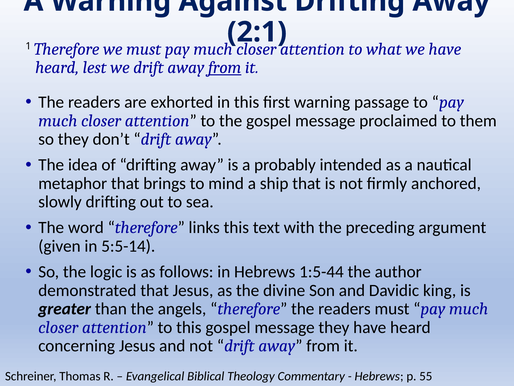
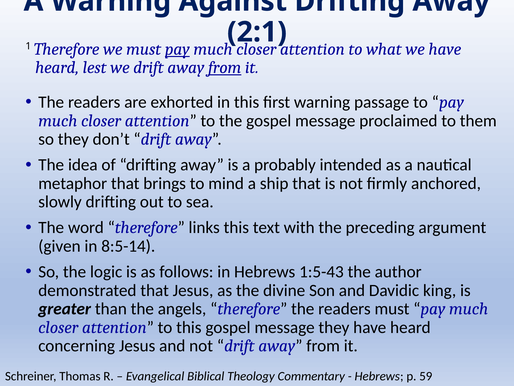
pay at (177, 49) underline: none -> present
5:5-14: 5:5-14 -> 8:5-14
1:5-44: 1:5-44 -> 1:5-43
55: 55 -> 59
